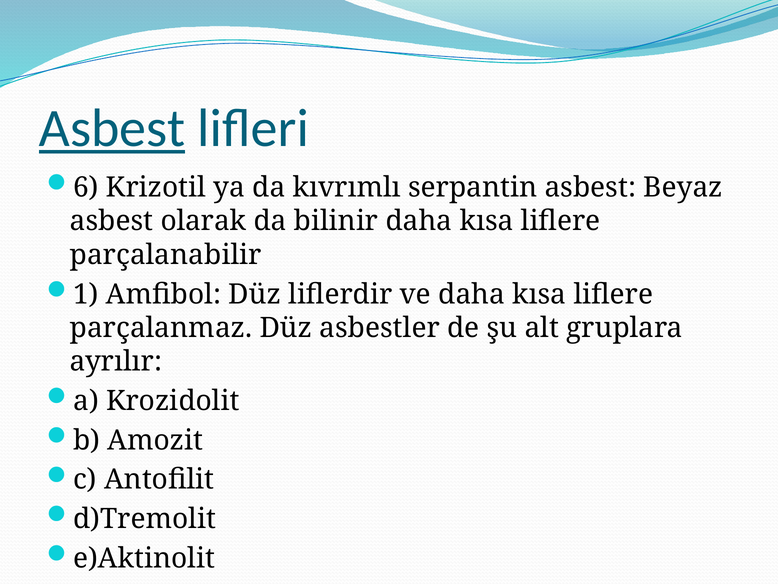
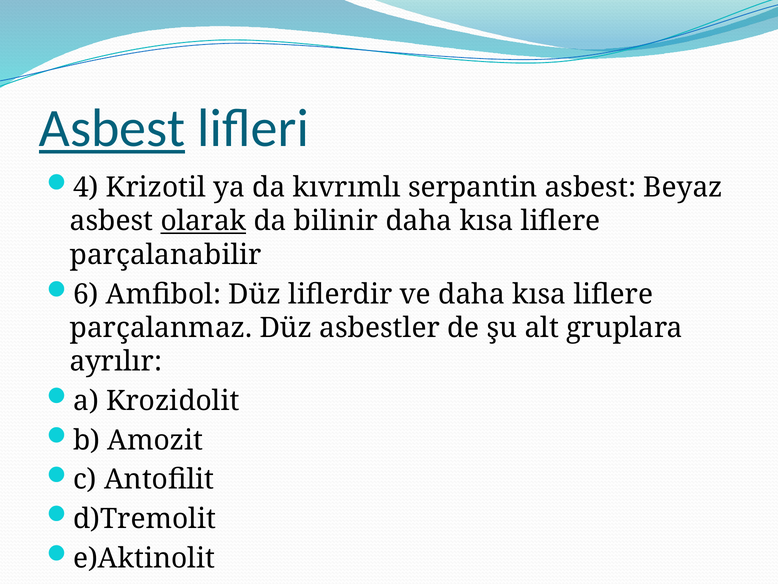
6: 6 -> 4
olarak underline: none -> present
1: 1 -> 6
